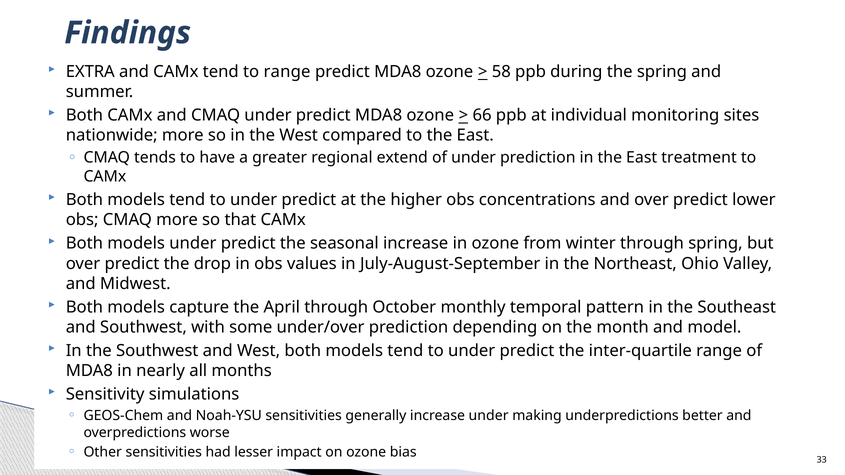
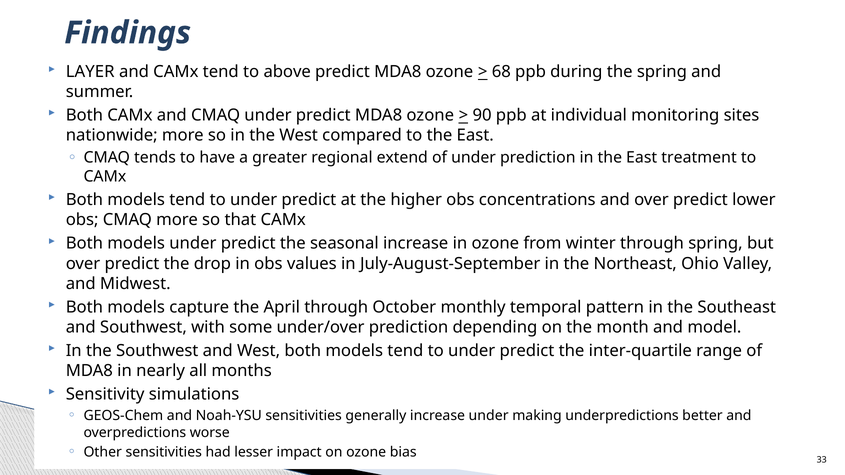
EXTRA: EXTRA -> LAYER
to range: range -> above
58: 58 -> 68
66: 66 -> 90
